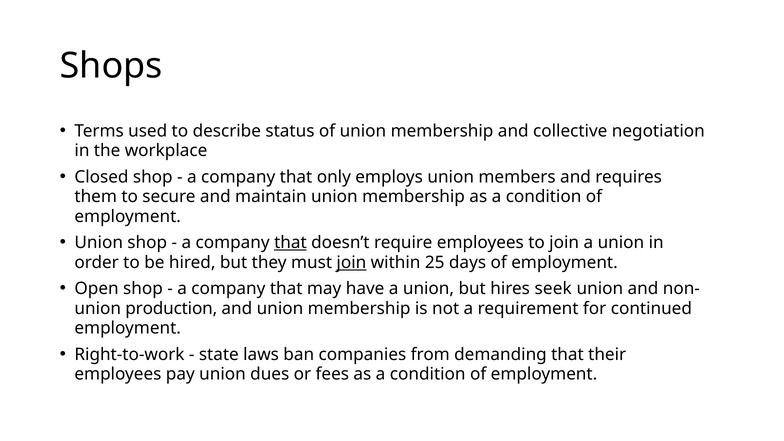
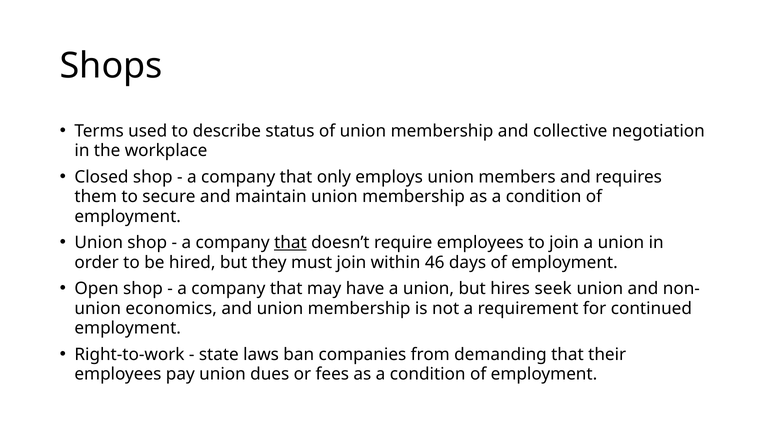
join at (351, 263) underline: present -> none
25: 25 -> 46
production: production -> economics
